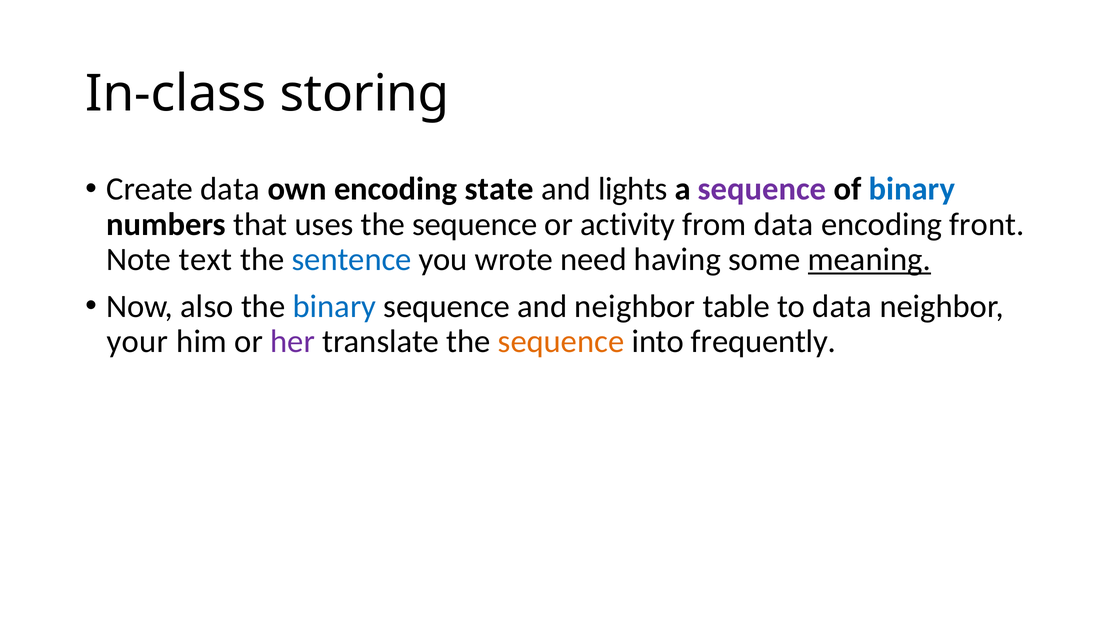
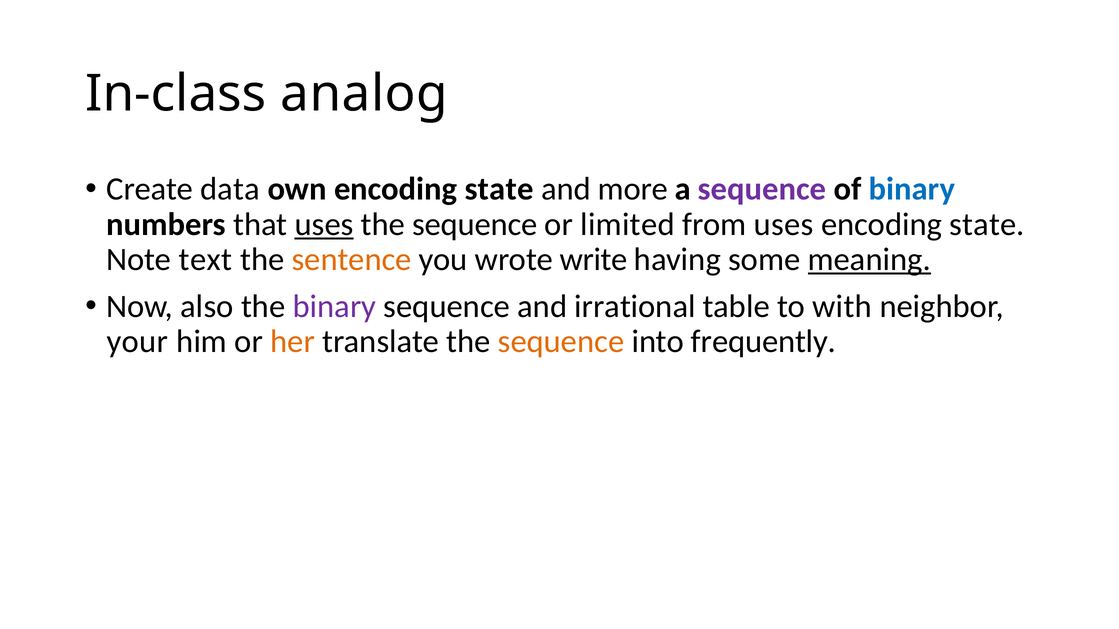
storing: storing -> analog
lights: lights -> more
uses at (324, 224) underline: none -> present
activity: activity -> limited
from data: data -> uses
front at (987, 224): front -> state
sentence colour: blue -> orange
need: need -> write
binary at (334, 307) colour: blue -> purple
and neighbor: neighbor -> irrational
to data: data -> with
her colour: purple -> orange
